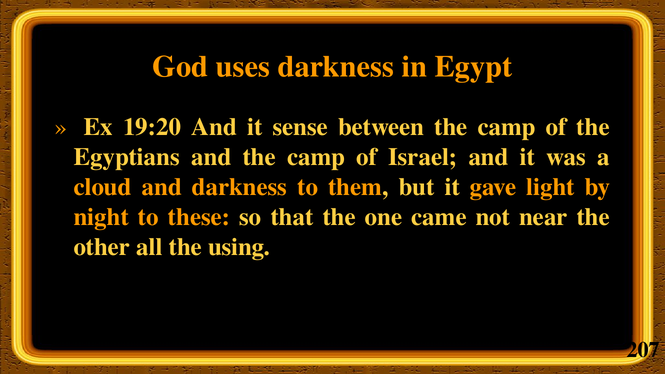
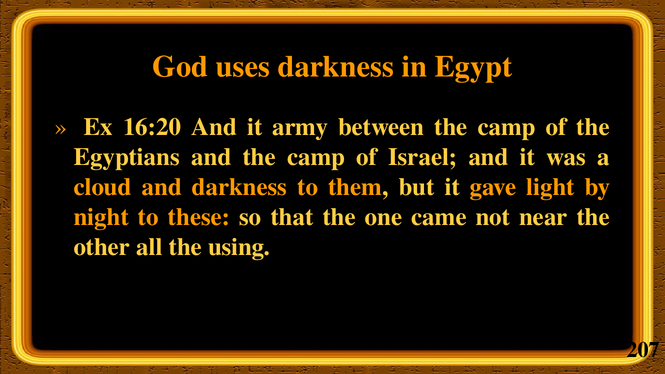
19:20: 19:20 -> 16:20
sense: sense -> army
